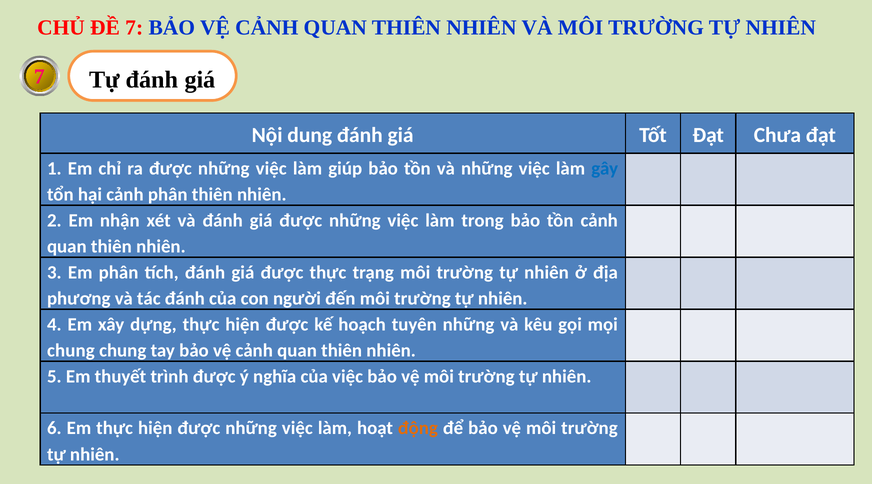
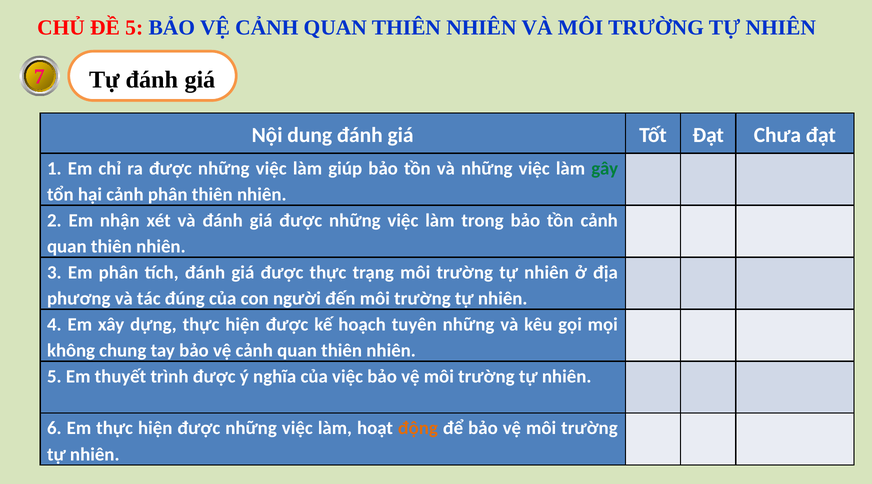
ĐỀ 7: 7 -> 5
gây colour: blue -> green
tác đánh: đánh -> đúng
chung at (71, 351): chung -> không
